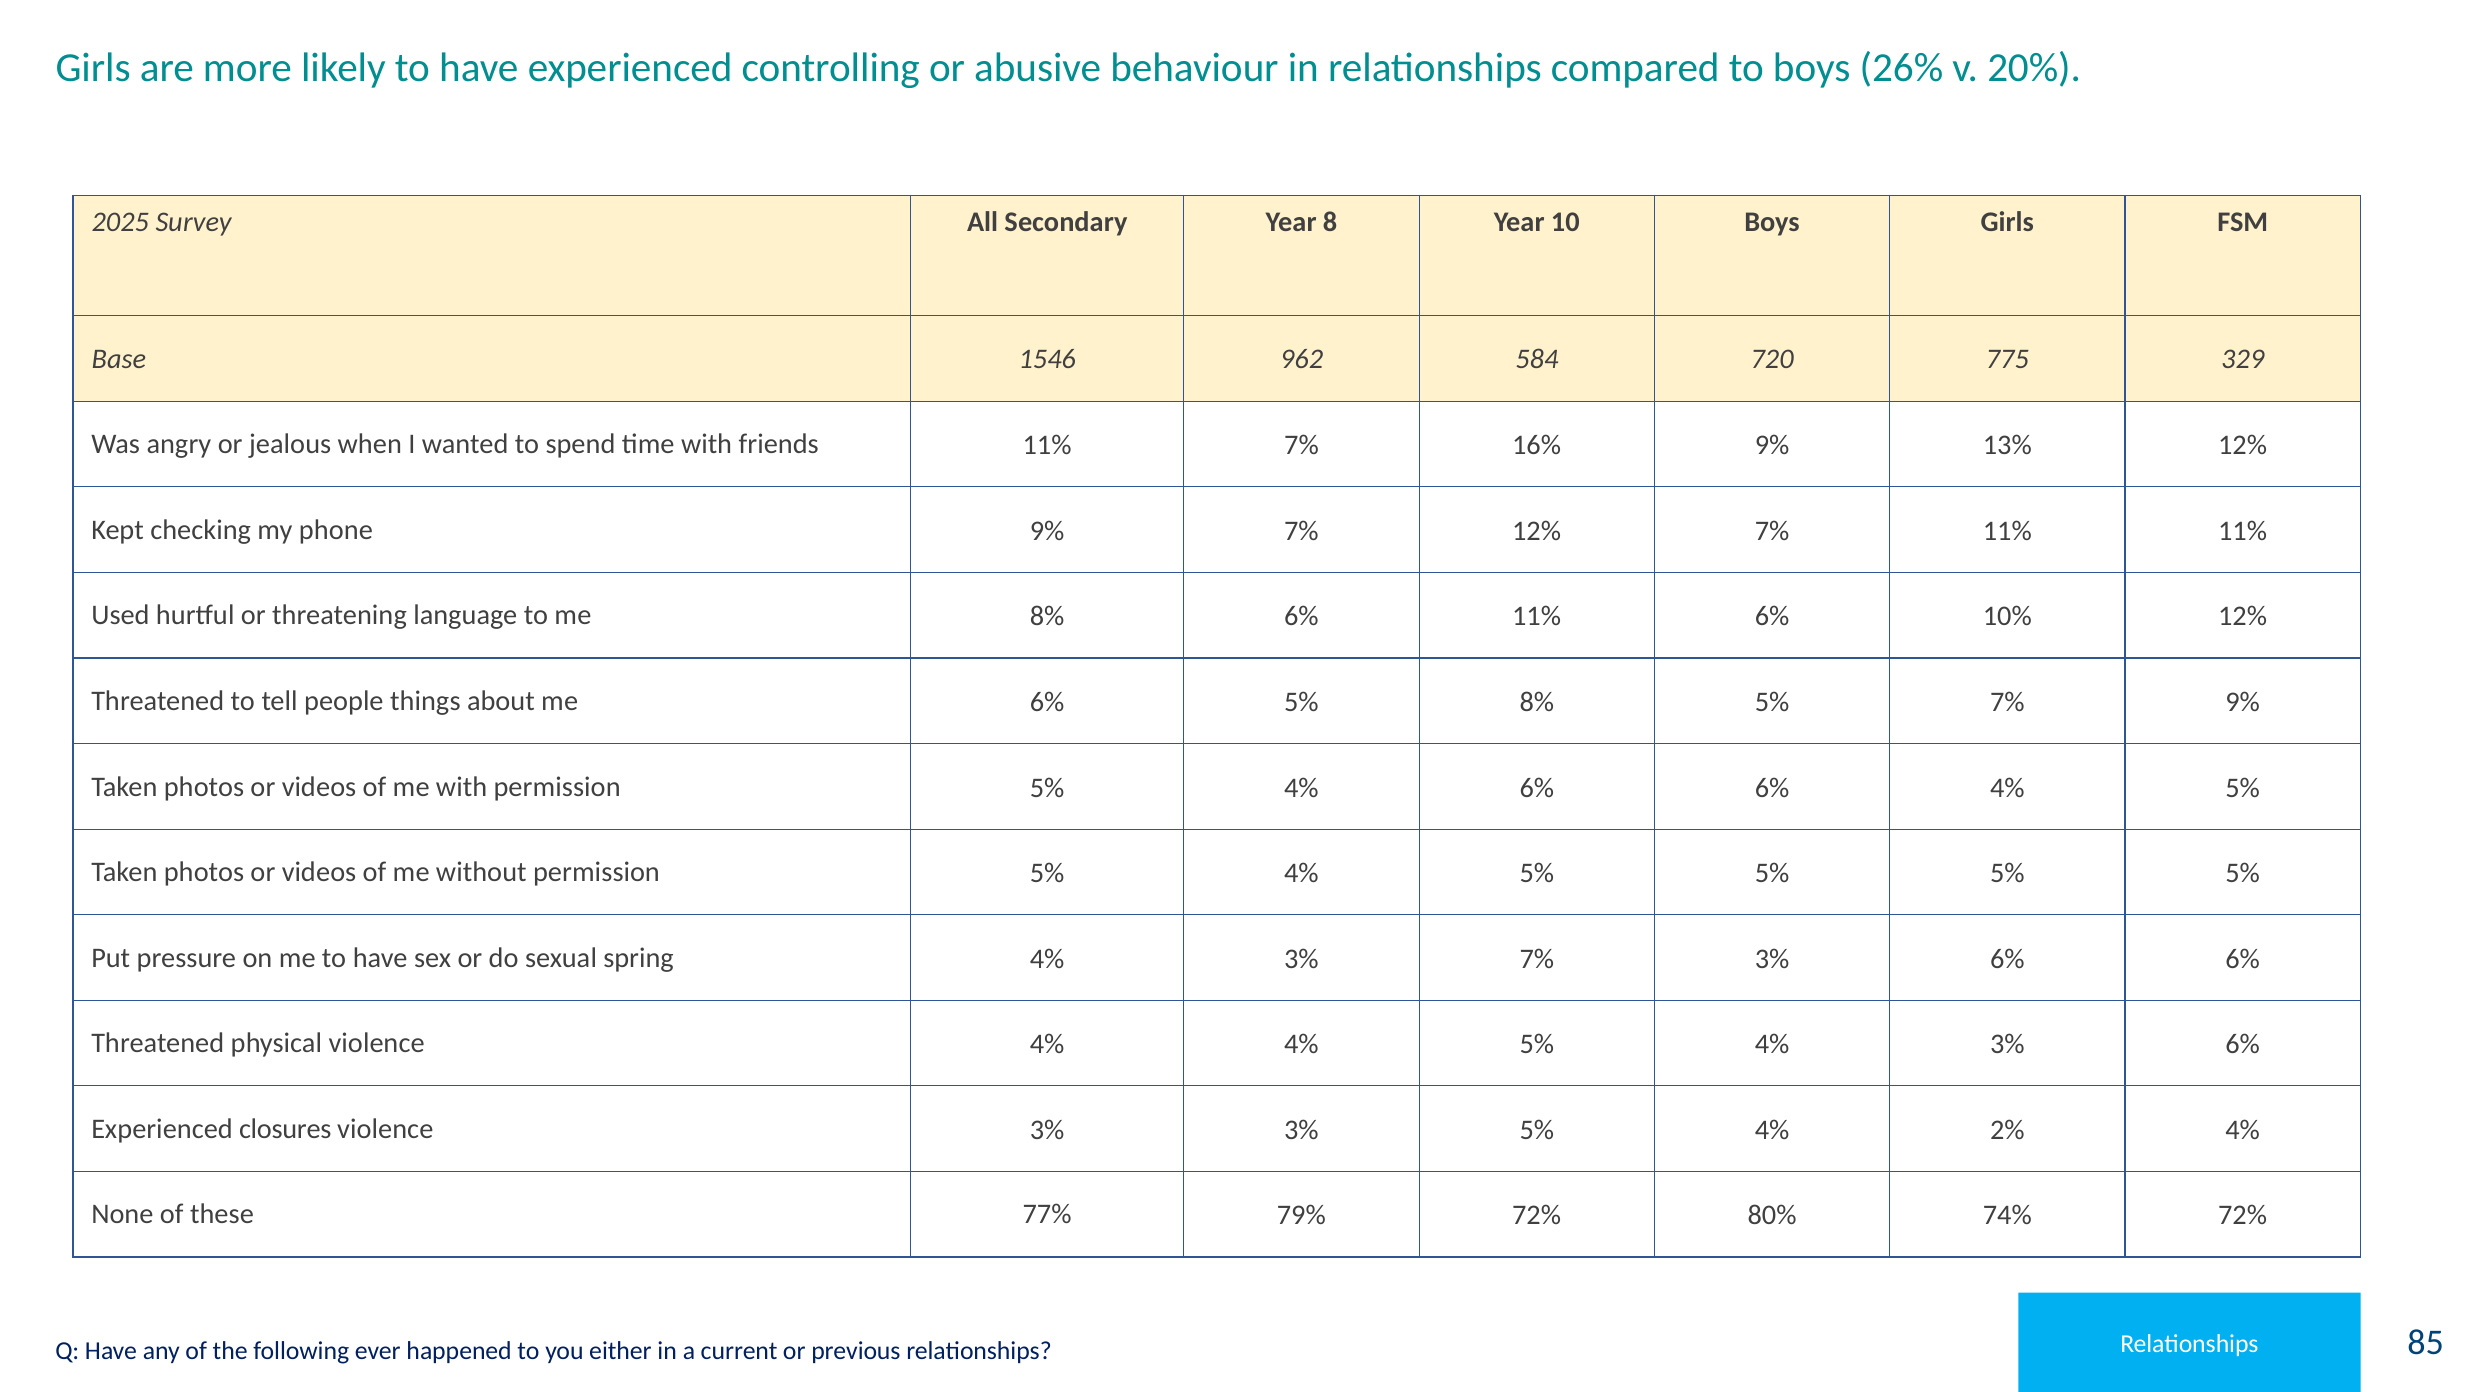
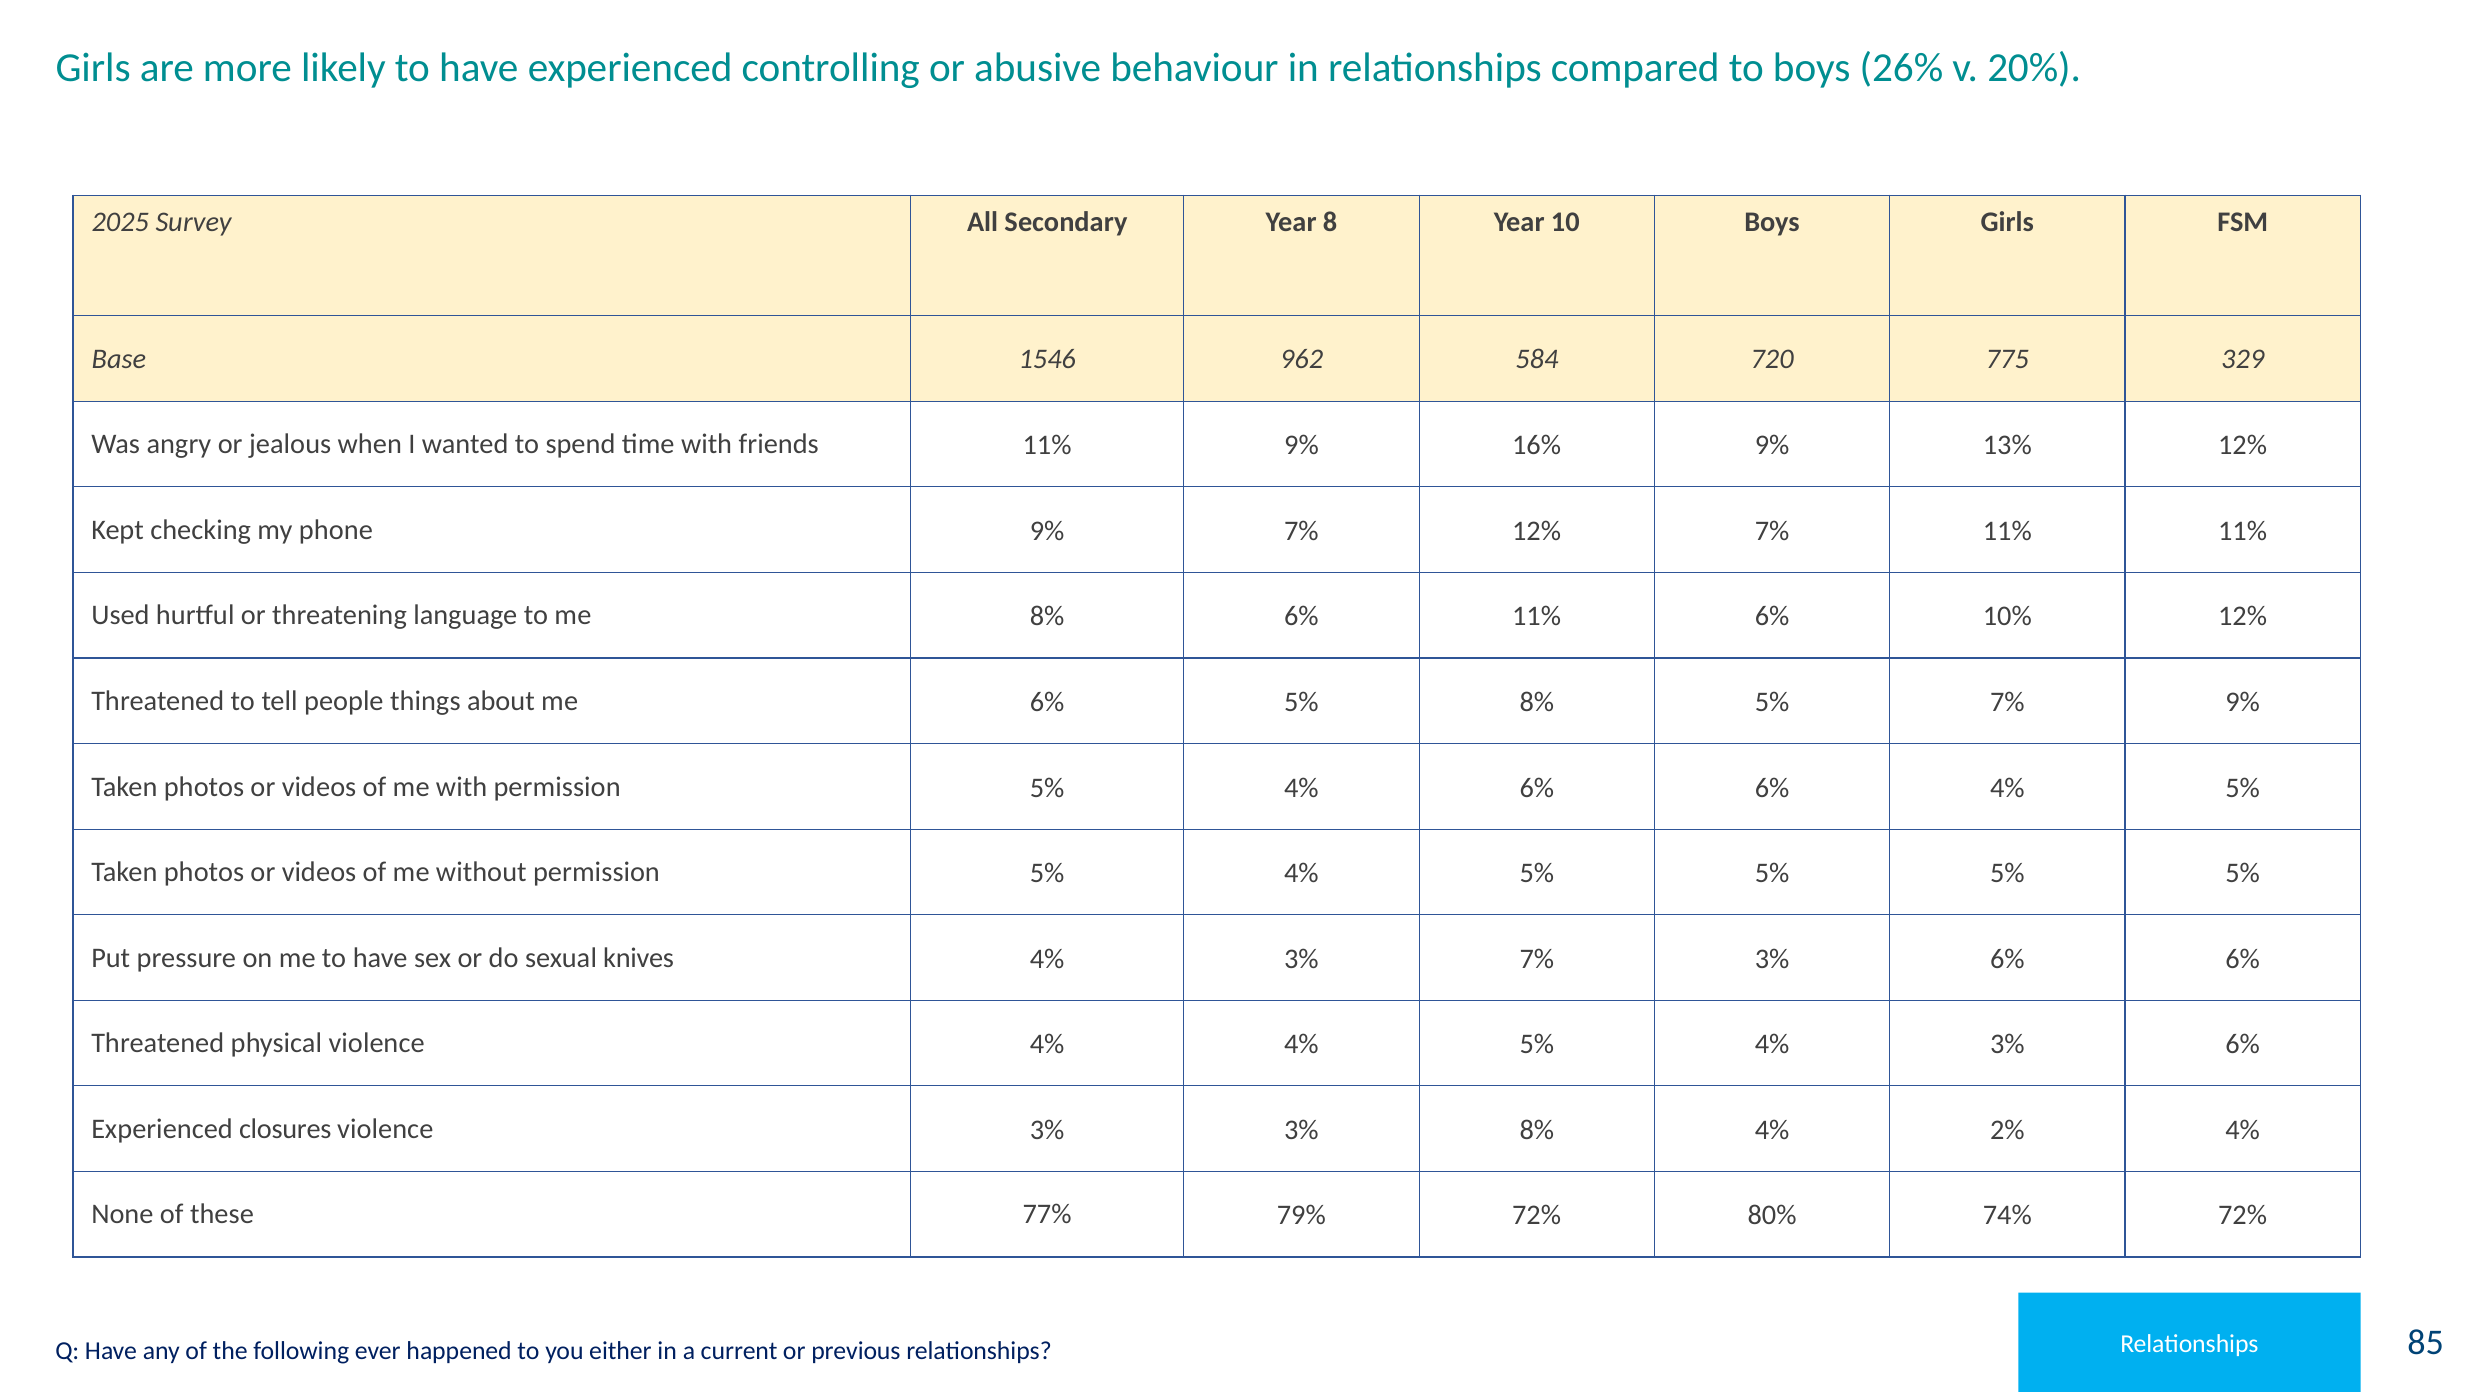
11% 7%: 7% -> 9%
spring: spring -> knives
3% 5%: 5% -> 8%
